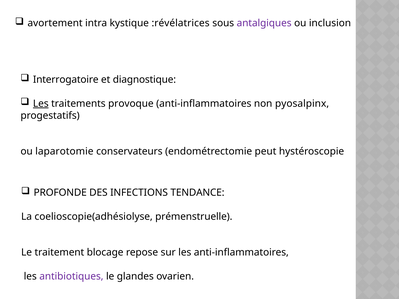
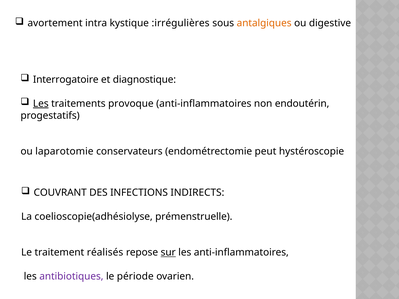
:révélatrices: :révélatrices -> :irrégulières
antalgiques colour: purple -> orange
inclusion: inclusion -> digestive
pyosalpinx: pyosalpinx -> endoutérin
PROFONDE: PROFONDE -> COUVRANT
TENDANCE: TENDANCE -> INDIRECTS
blocage: blocage -> réalisés
sur underline: none -> present
glandes: glandes -> période
